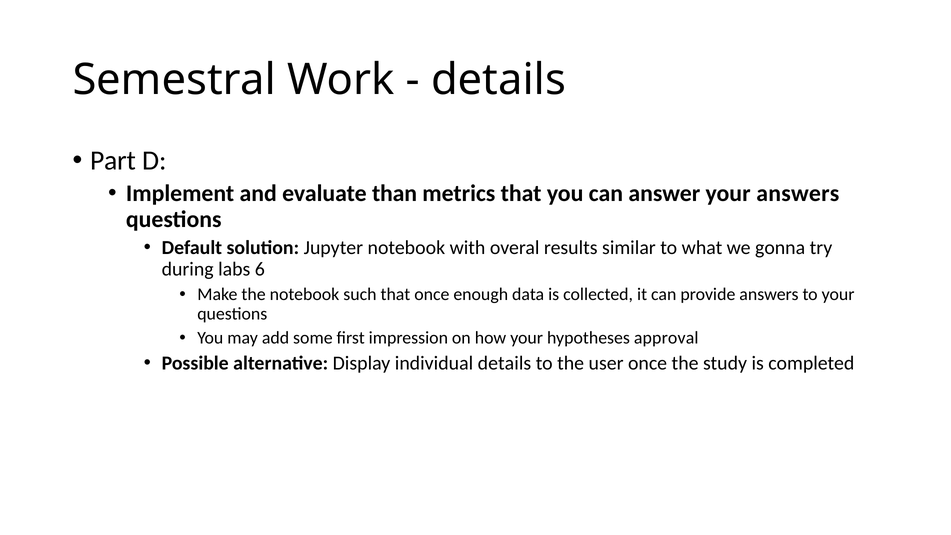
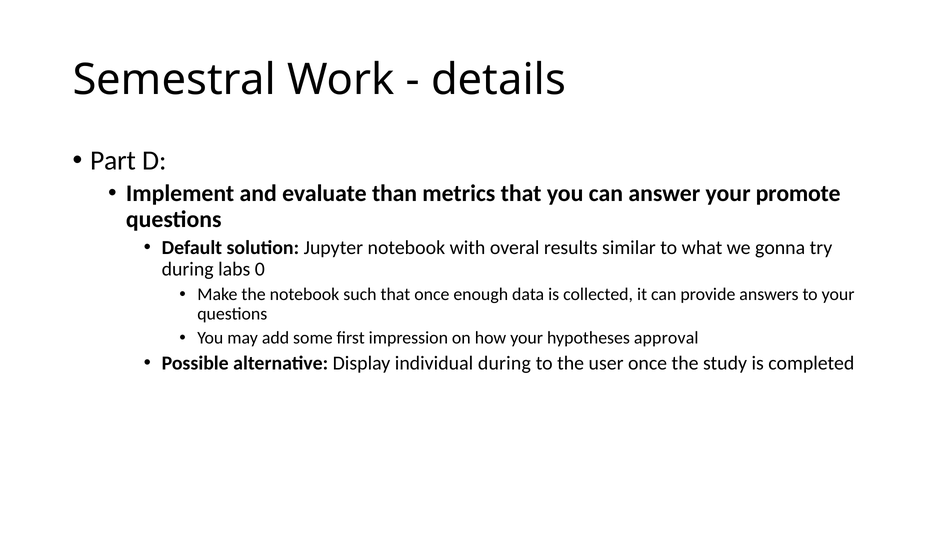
your answers: answers -> promote
6: 6 -> 0
individual details: details -> during
